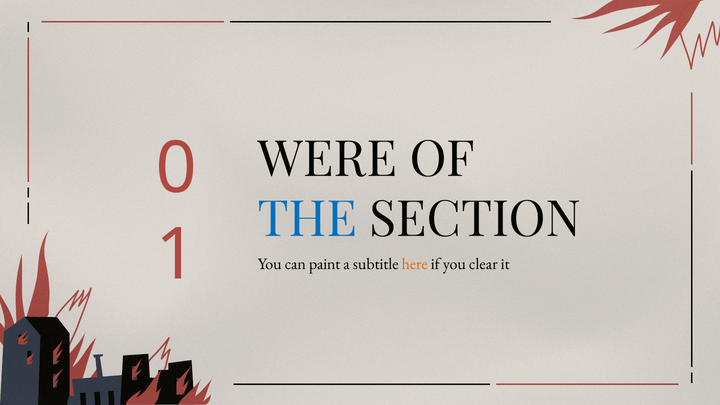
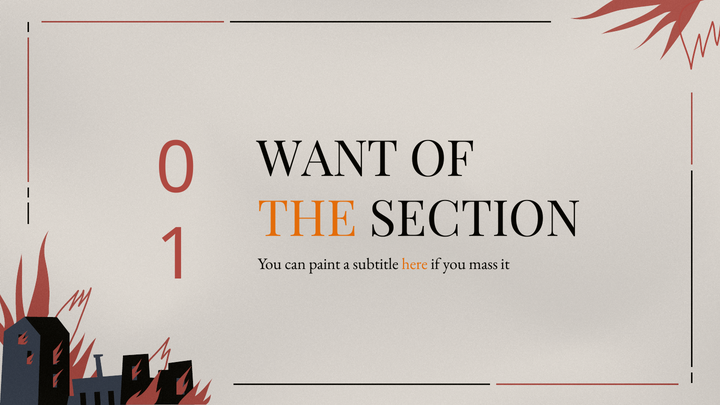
WERE: WERE -> WANT
THE colour: blue -> orange
clear: clear -> mass
